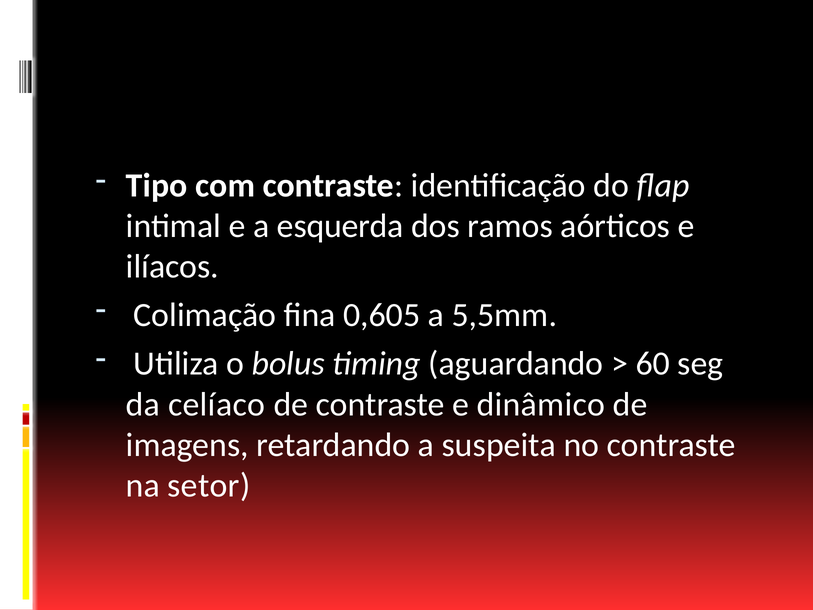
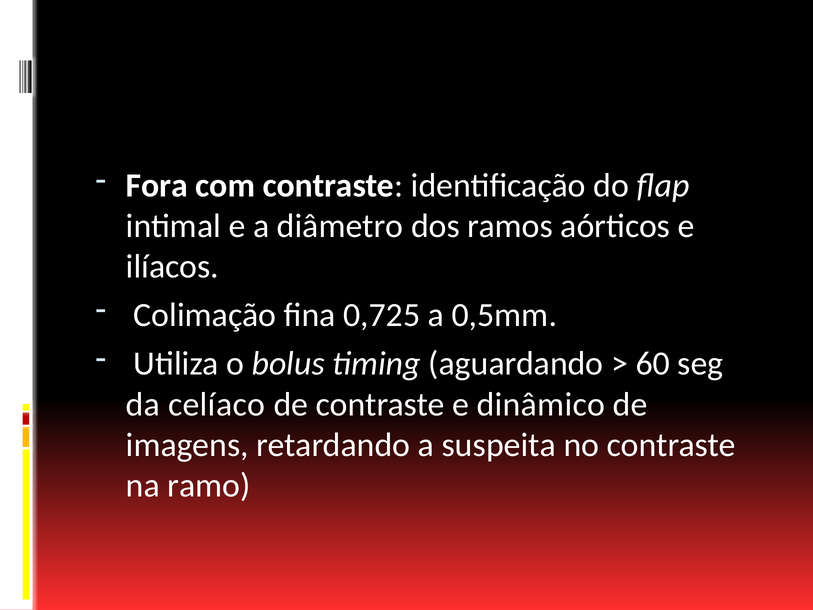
Tipo: Tipo -> Fora
esquerda: esquerda -> diâmetro
0,605: 0,605 -> 0,725
5,5mm: 5,5mm -> 0,5mm
setor: setor -> ramo
